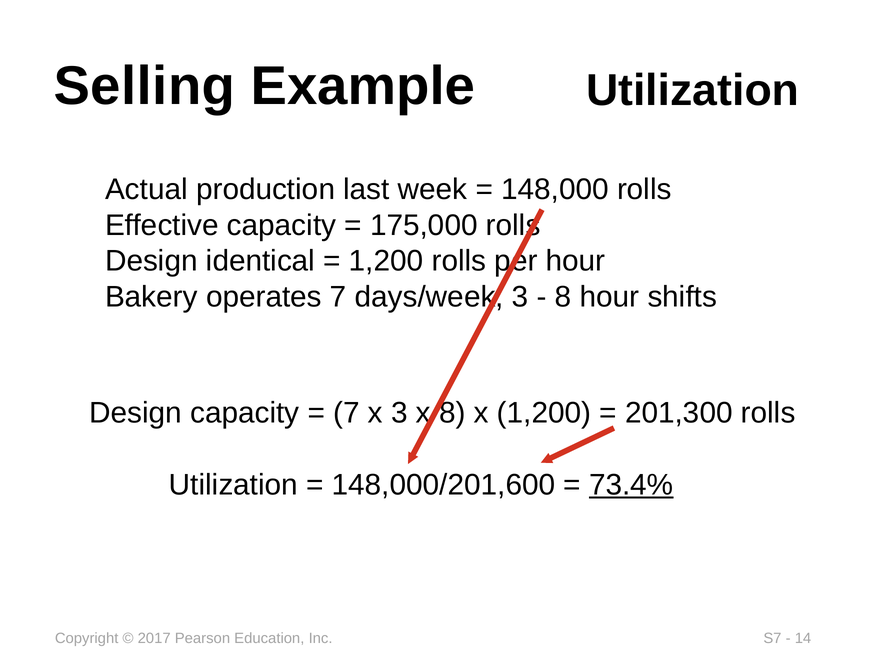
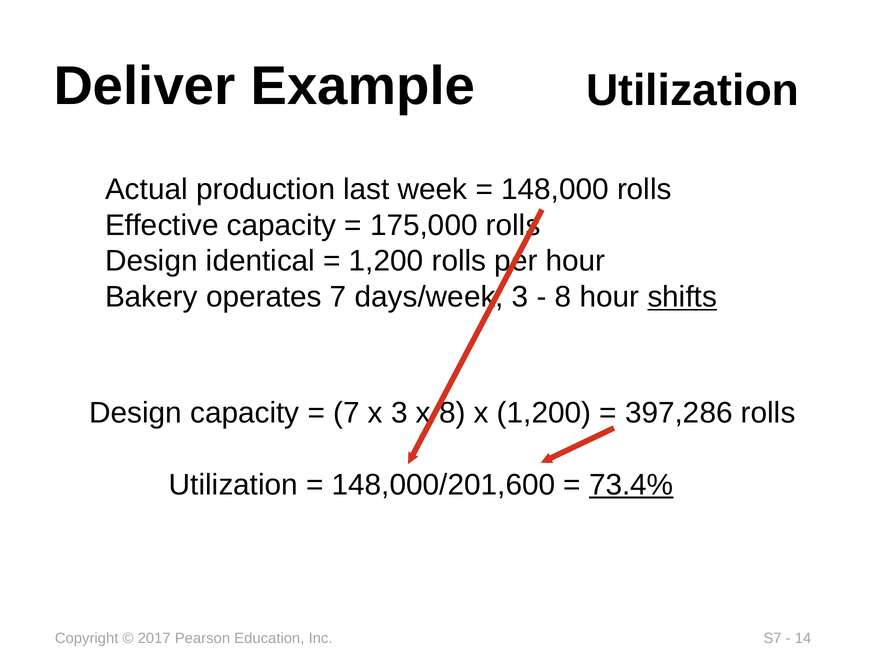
Selling: Selling -> Deliver
shifts underline: none -> present
201,300: 201,300 -> 397,286
